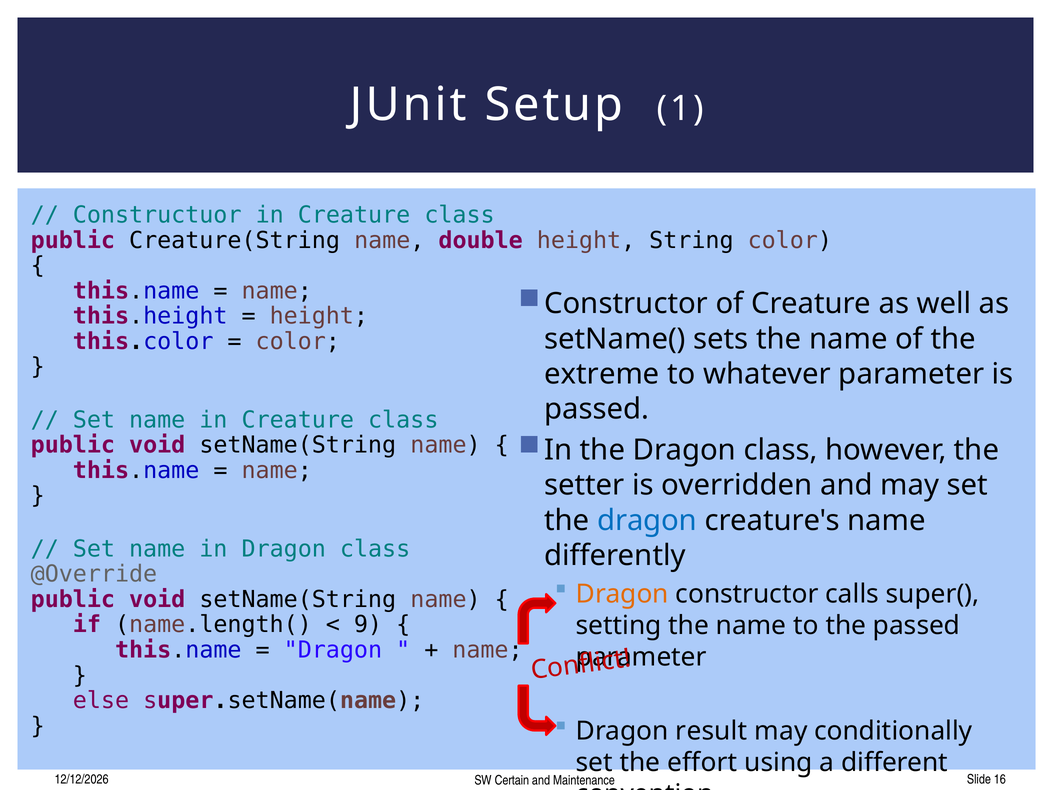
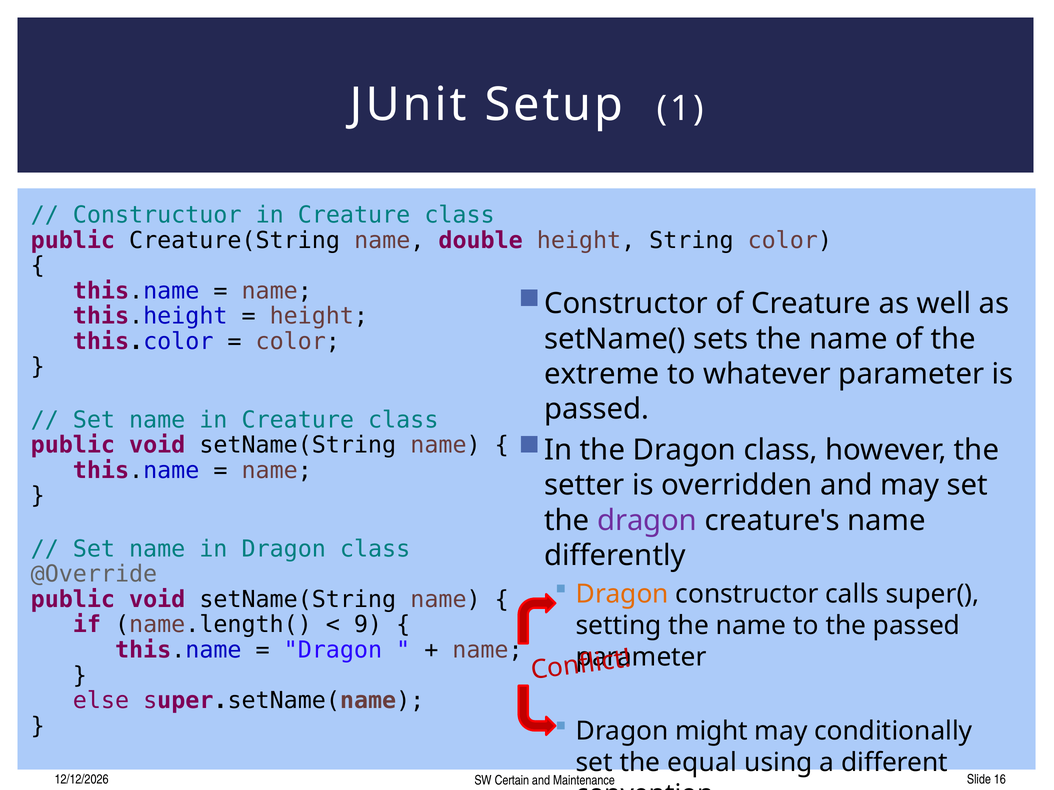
dragon at (647, 521) colour: blue -> purple
result: result -> might
effort: effort -> equal
